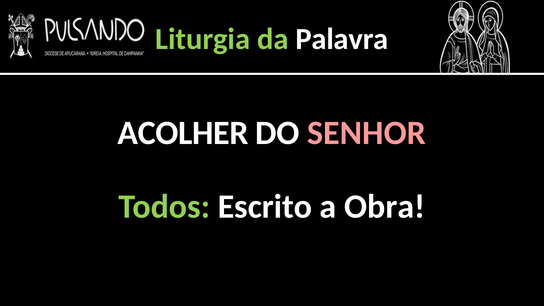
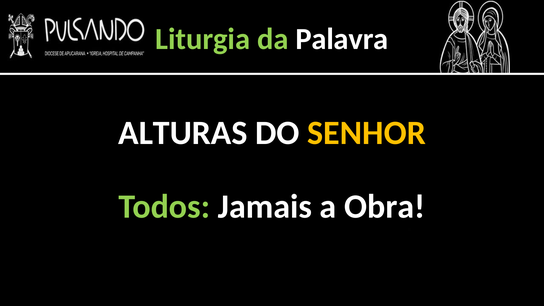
ACOLHER: ACOLHER -> ALTURAS
SENHOR colour: pink -> yellow
Escrito: Escrito -> Jamais
